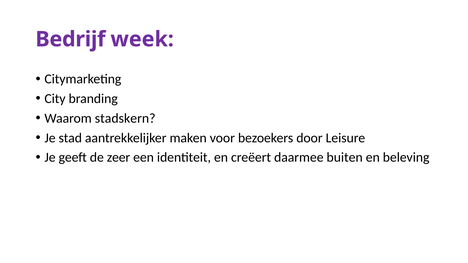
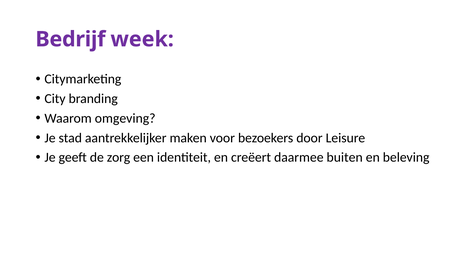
stadskern: stadskern -> omgeving
zeer: zeer -> zorg
